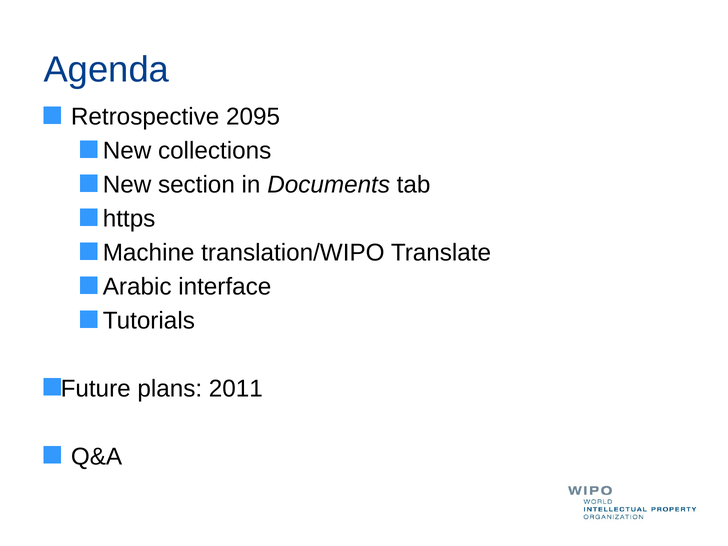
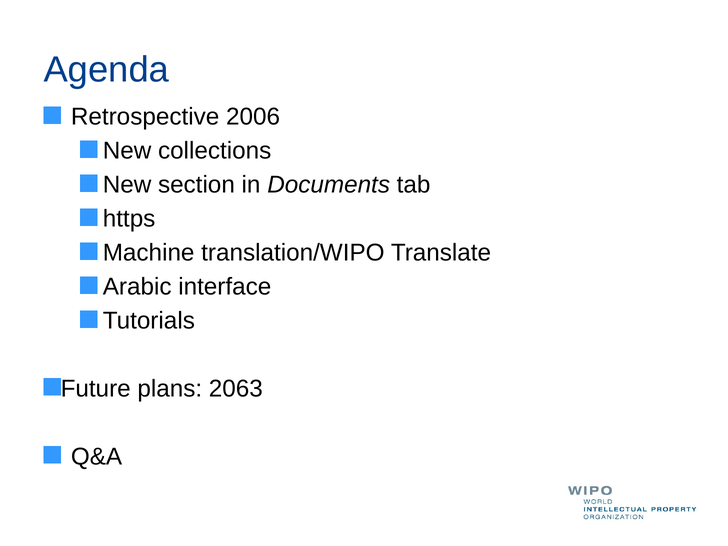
2095: 2095 -> 2006
2011: 2011 -> 2063
